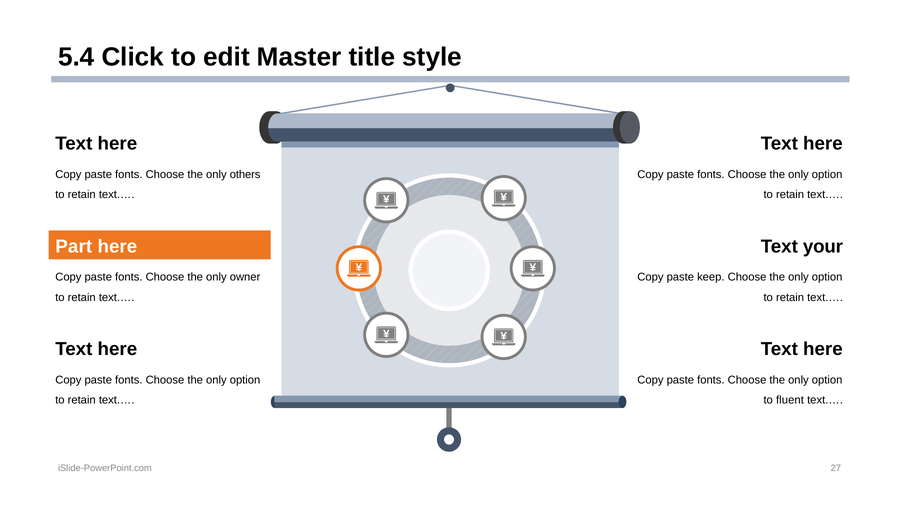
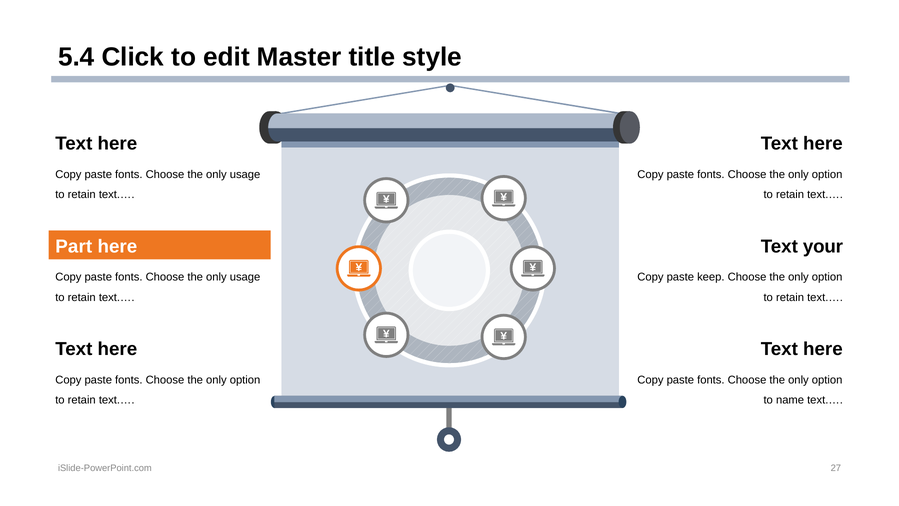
others at (245, 174): others -> usage
owner at (245, 277): owner -> usage
fluent: fluent -> name
